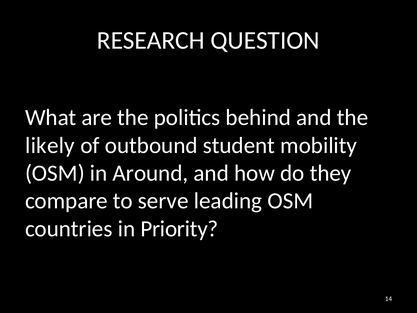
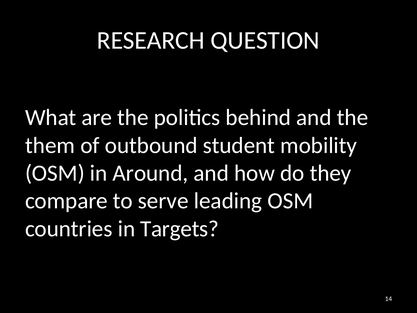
likely: likely -> them
Priority: Priority -> Targets
